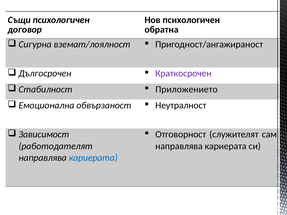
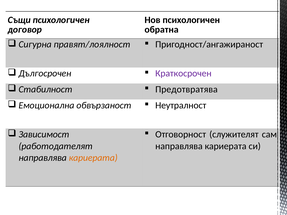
вземат/лоялност: вземат/лоялност -> правят/лоялност
Приложението: Приложението -> Предотвратява
кариерата at (93, 158) colour: blue -> orange
